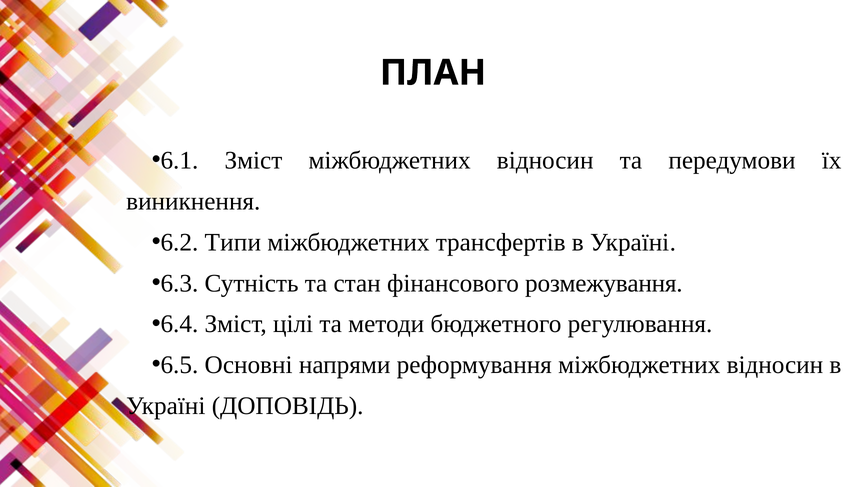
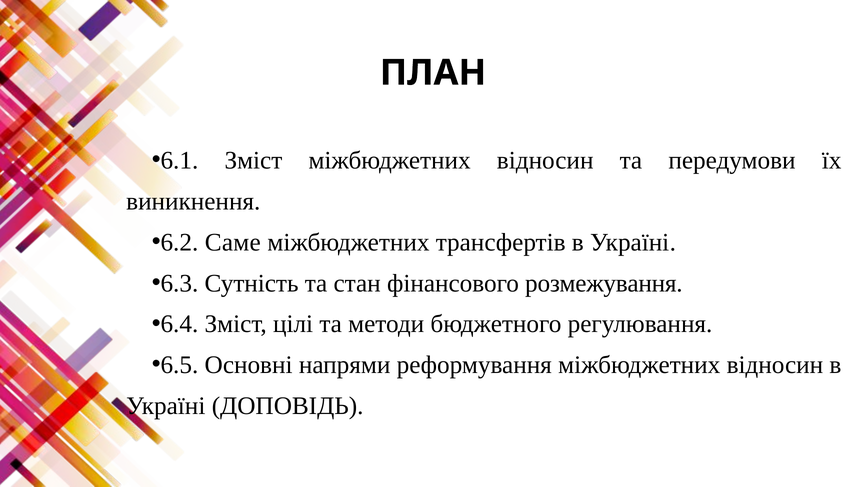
Типи: Типи -> Саме
